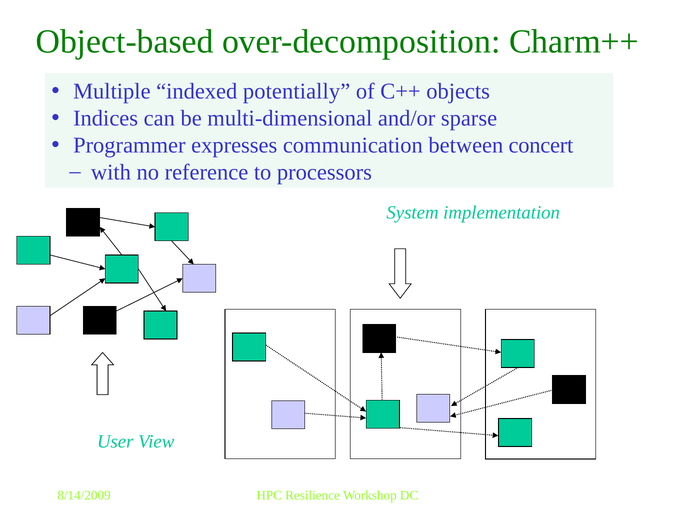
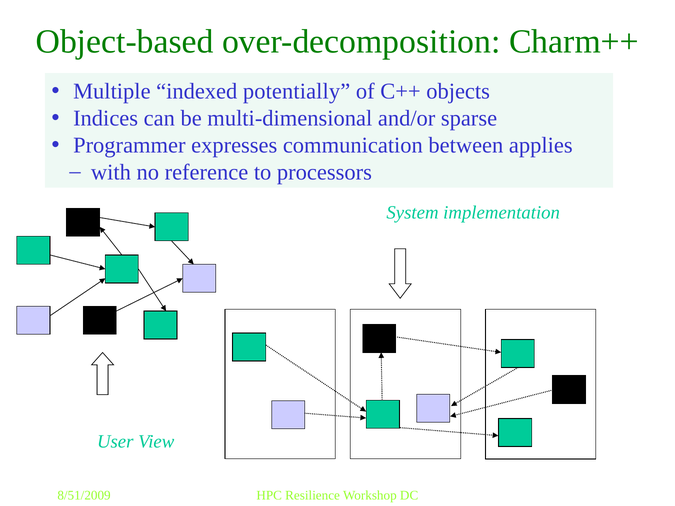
concert: concert -> applies
8/14/2009: 8/14/2009 -> 8/51/2009
